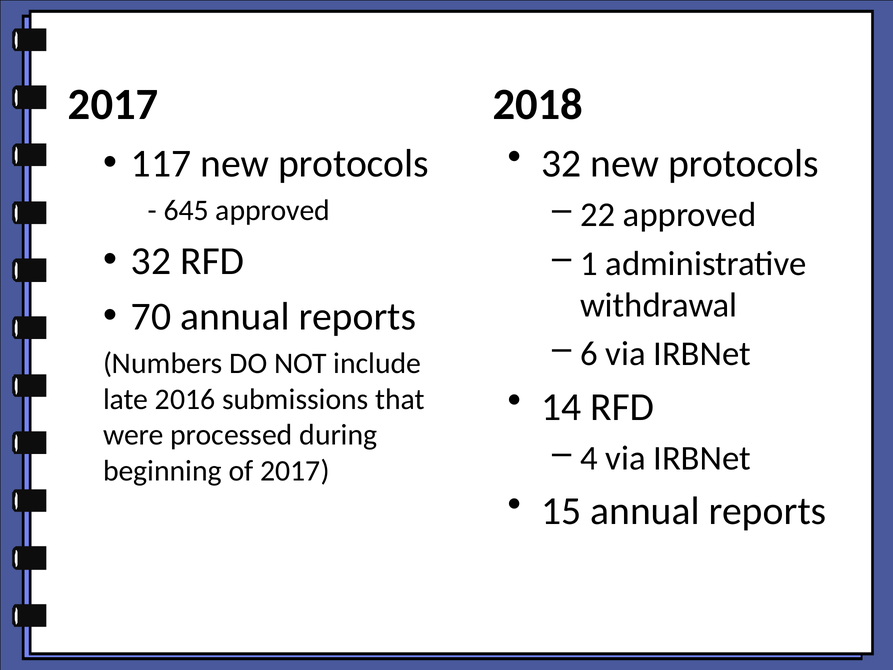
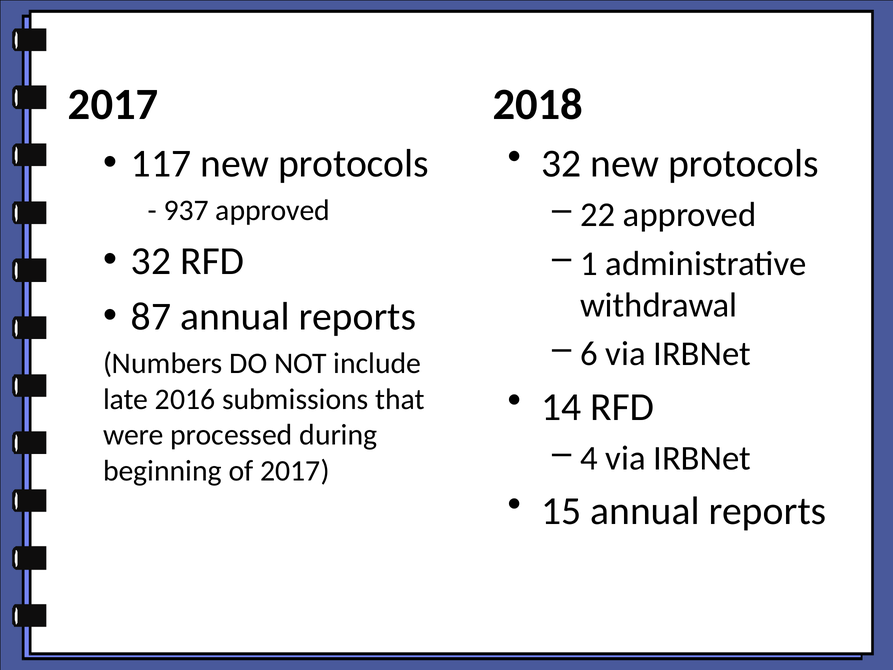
645: 645 -> 937
70: 70 -> 87
